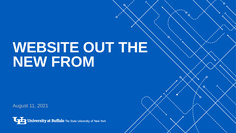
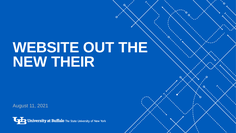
FROM: FROM -> THEIR
